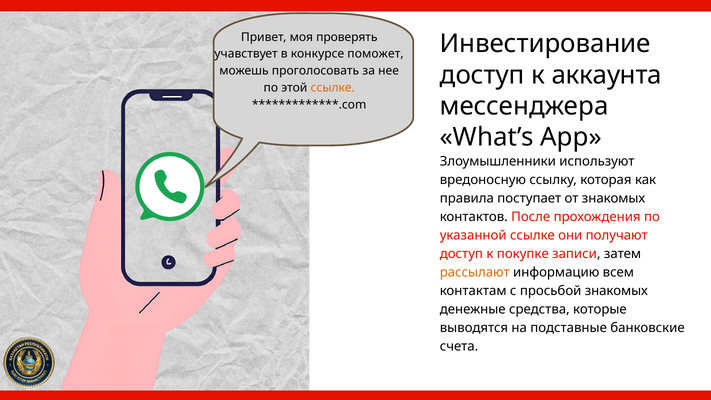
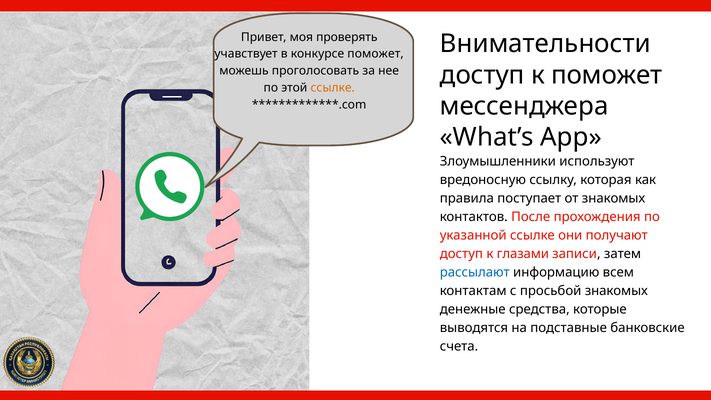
Инвестирование: Инвестирование -> Внимательности
к аккаунта: аккаунта -> поможет
покупке: покупке -> глазами
рассылают colour: orange -> blue
